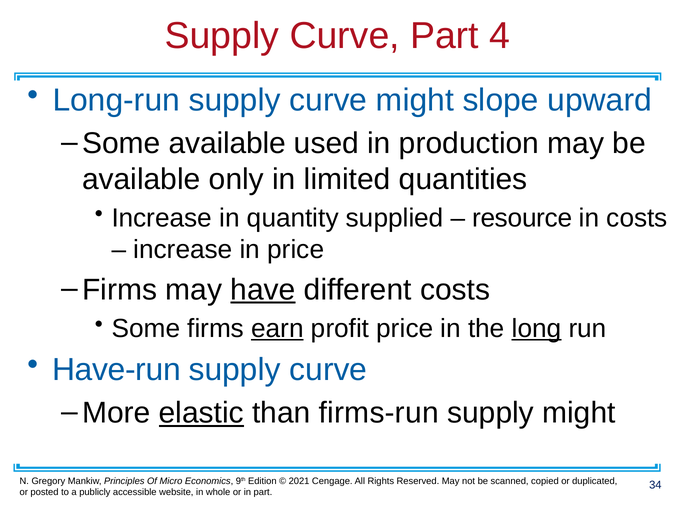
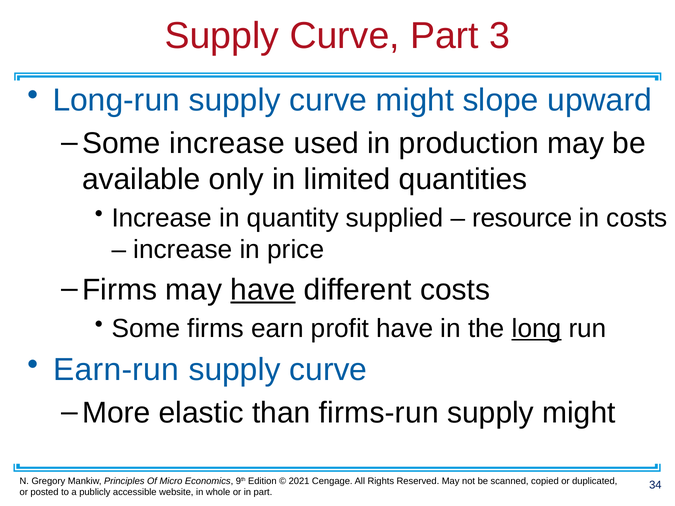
4: 4 -> 3
Some available: available -> increase
earn underline: present -> none
profit price: price -> have
Have-run: Have-run -> Earn-run
elastic underline: present -> none
